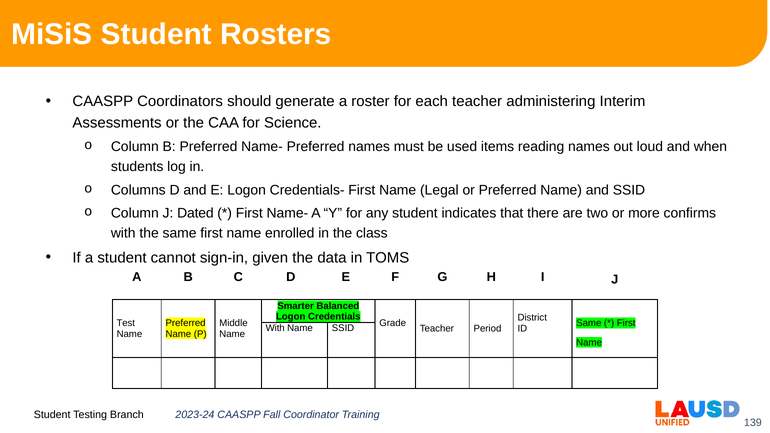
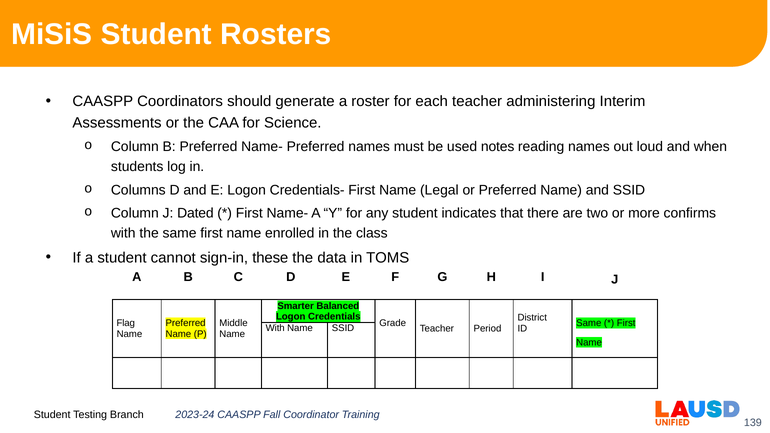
items: items -> notes
given: given -> these
Test: Test -> Flag
